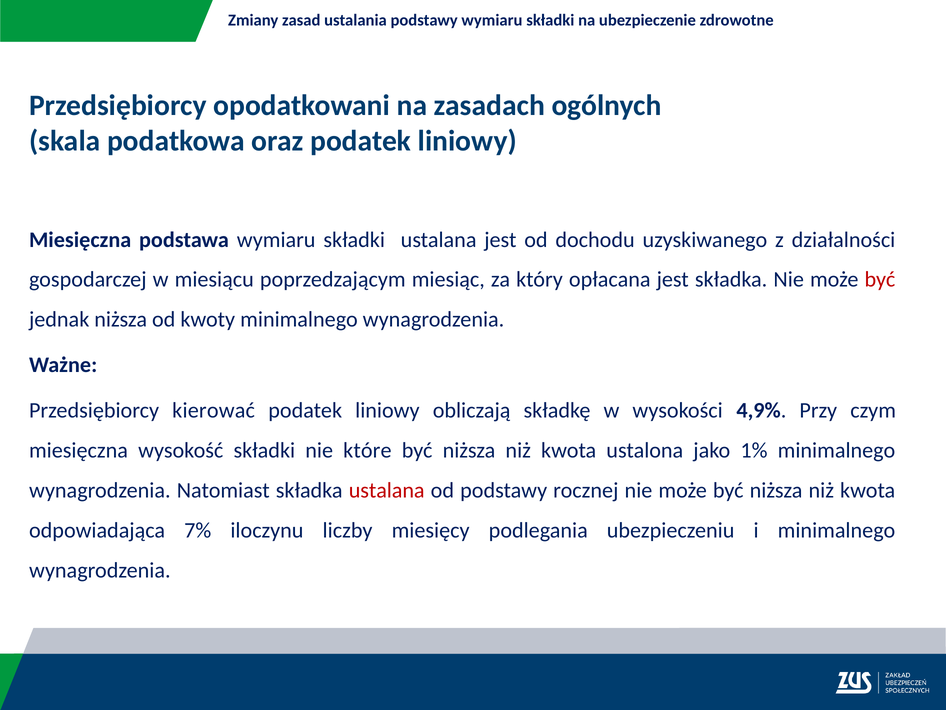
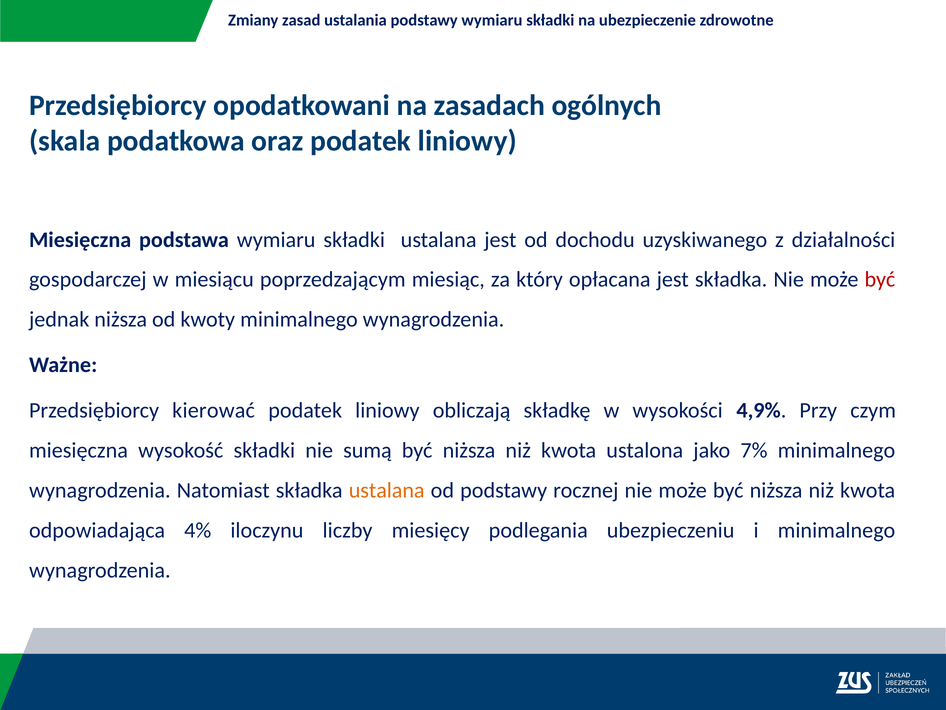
które: które -> sumą
1%: 1% -> 7%
ustalana at (387, 490) colour: red -> orange
7%: 7% -> 4%
